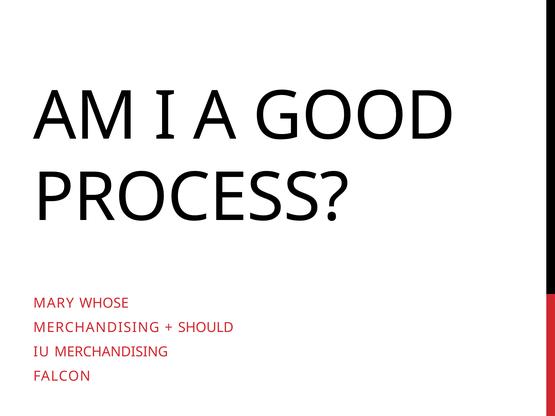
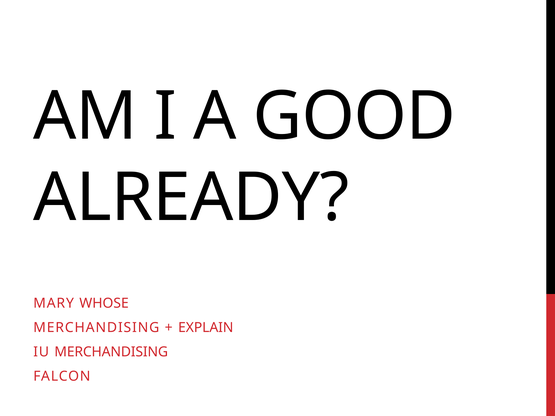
PROCESS: PROCESS -> ALREADY
SHOULD: SHOULD -> EXPLAIN
